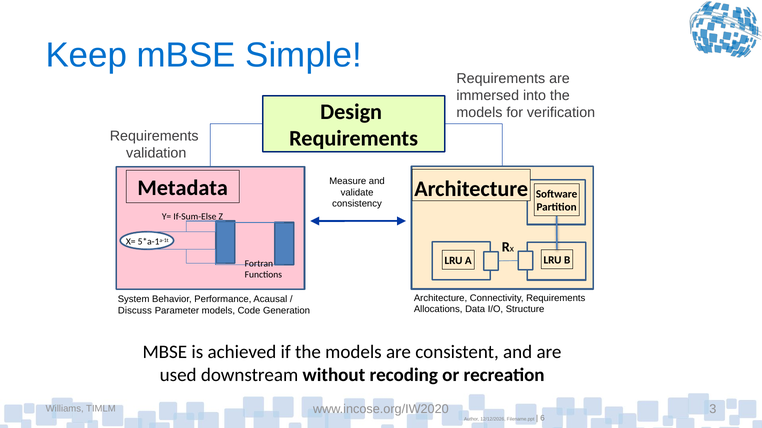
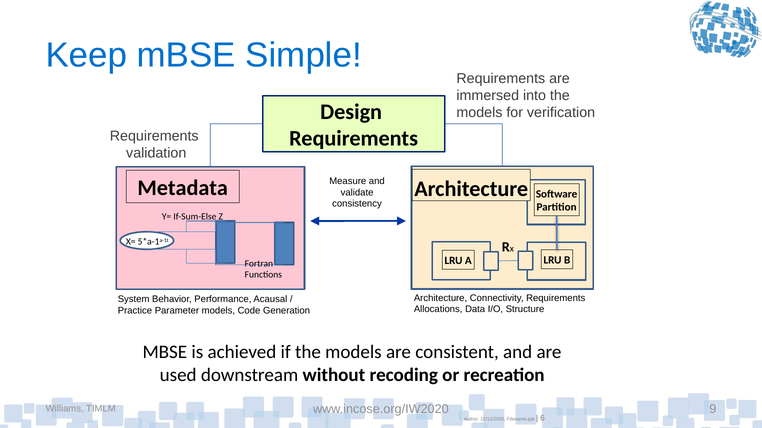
Discuss: Discuss -> Practice
3: 3 -> 9
